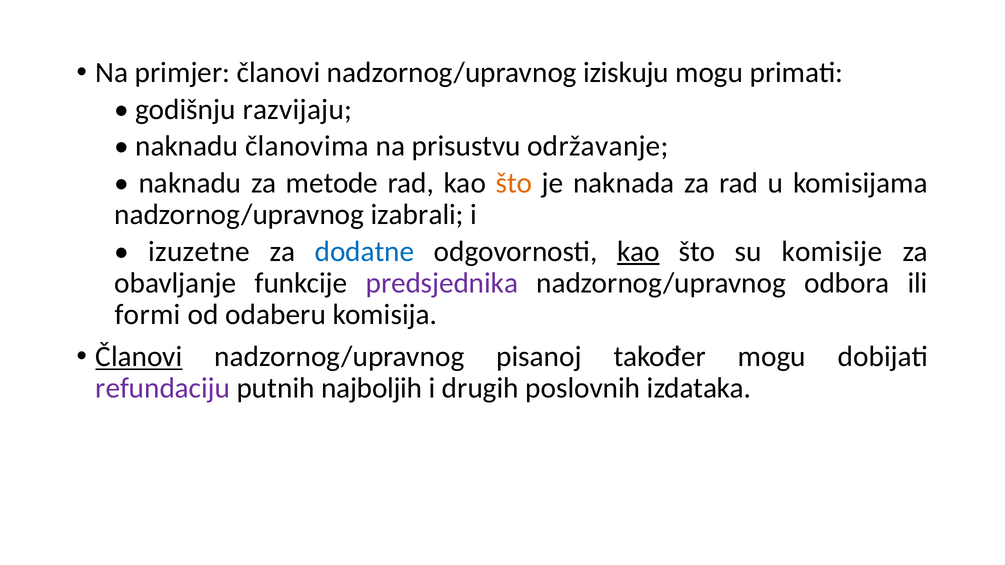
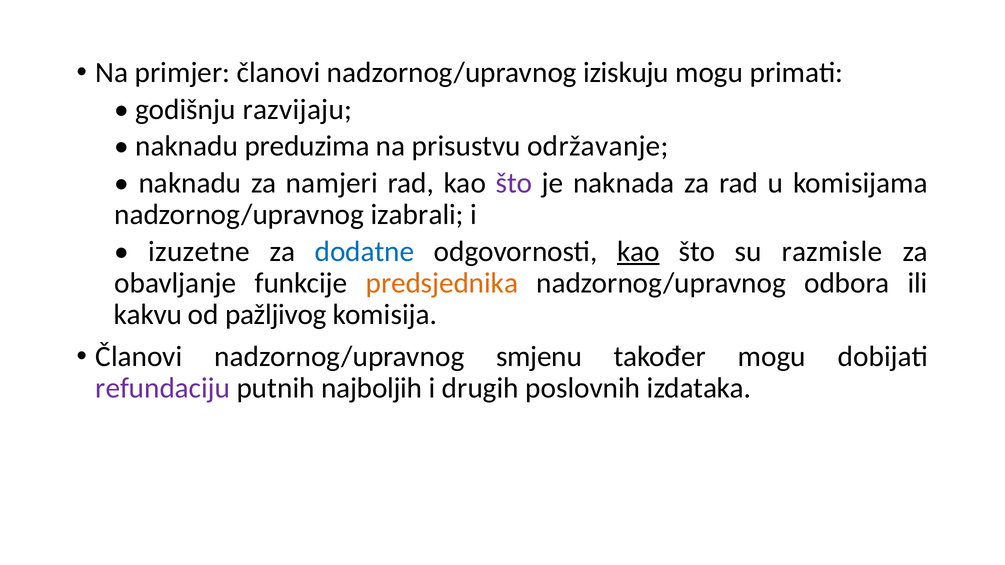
članovima: članovima -> preduzima
metode: metode -> namjeri
što at (514, 183) colour: orange -> purple
komisije: komisije -> razmisle
predsjednika colour: purple -> orange
formi: formi -> kakvu
odaberu: odaberu -> pažljivog
Članovi at (139, 357) underline: present -> none
pisanoj: pisanoj -> smjenu
